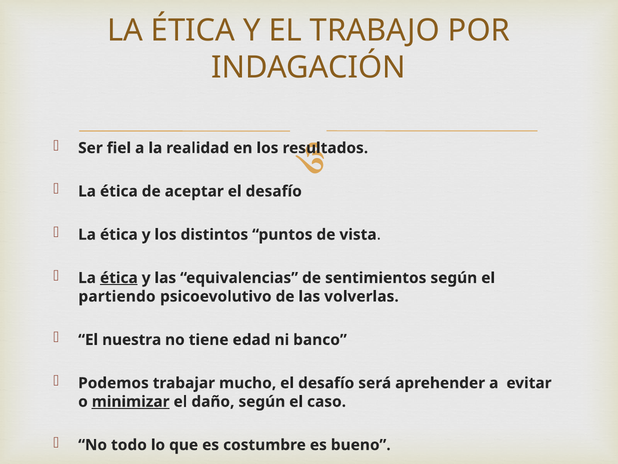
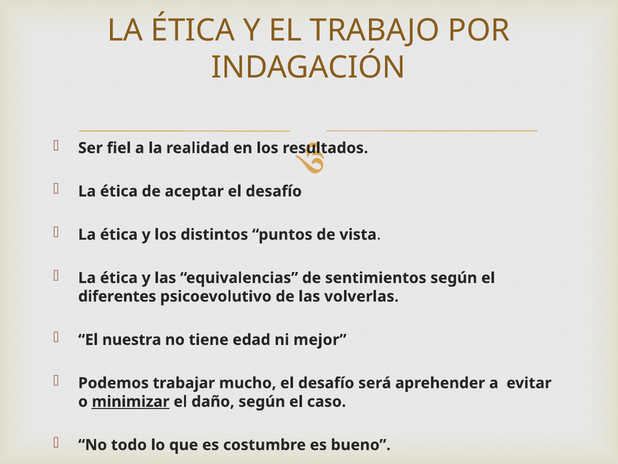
ética at (119, 278) underline: present -> none
partiendo: partiendo -> diferentes
banco: banco -> mejor
